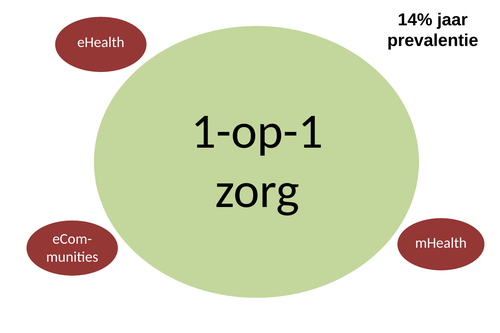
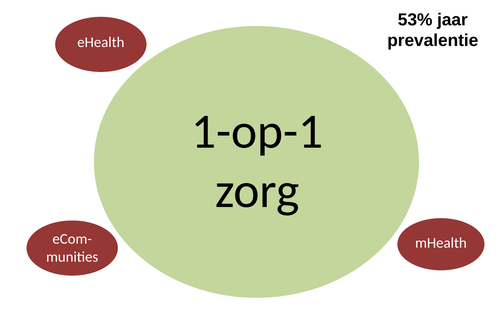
14%: 14% -> 53%
